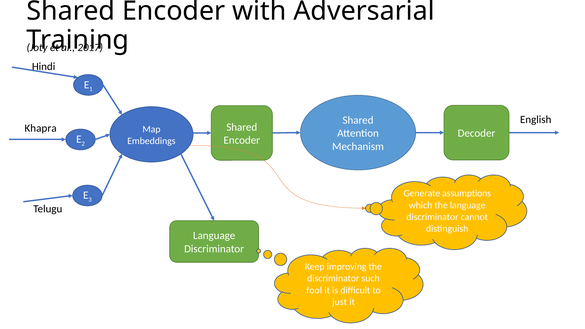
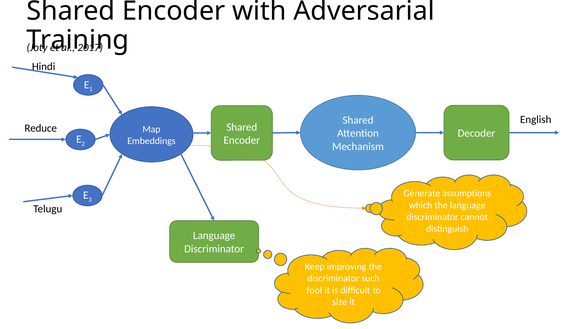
Khapra: Khapra -> Reduce
just: just -> size
